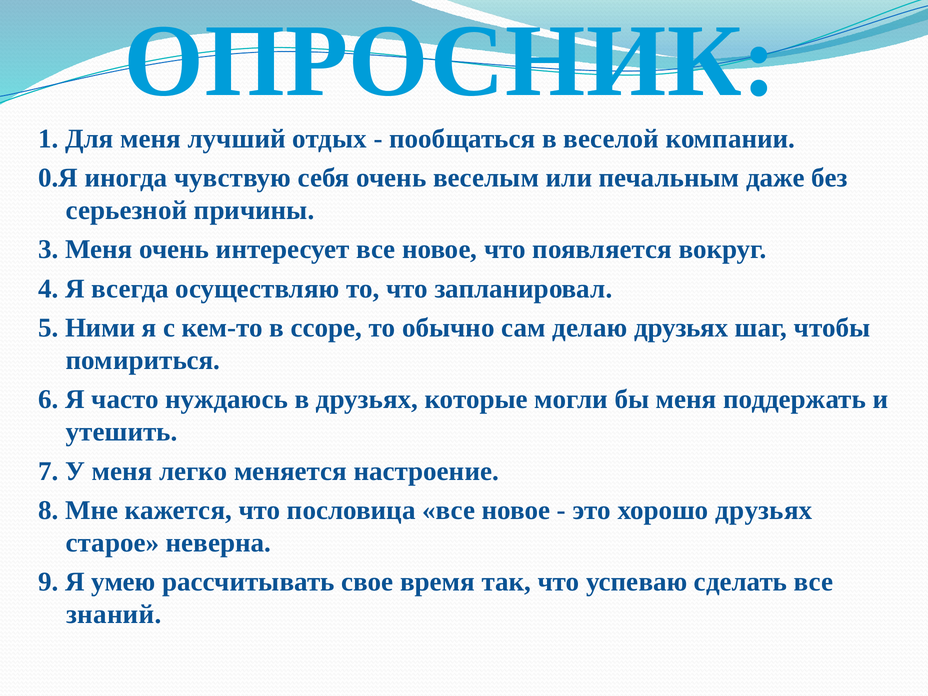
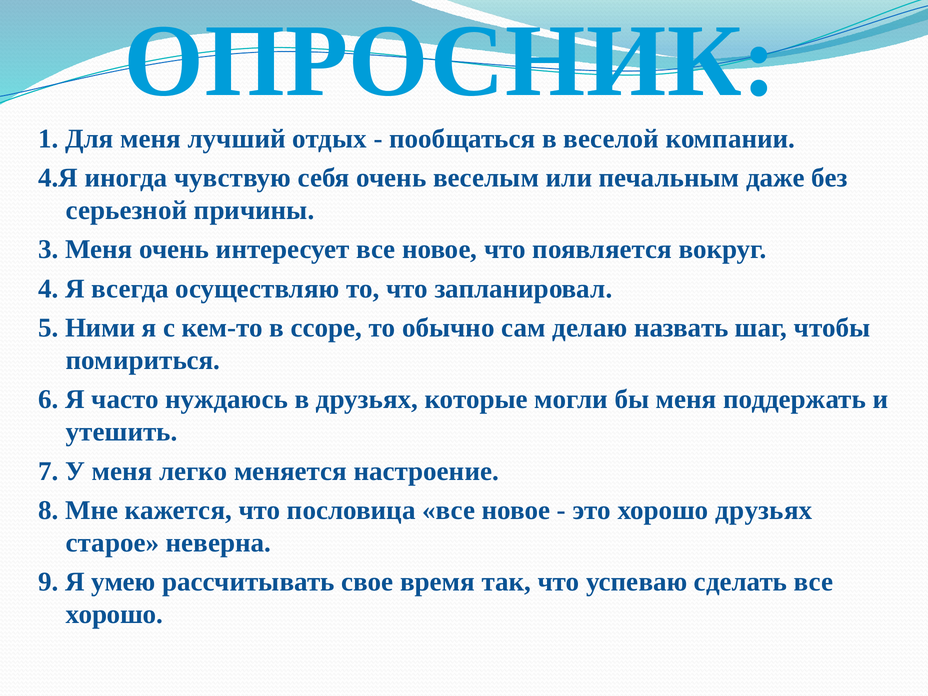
0.Я: 0.Я -> 4.Я
делаю друзьях: друзьях -> назвать
знаний at (114, 614): знаний -> хорошо
